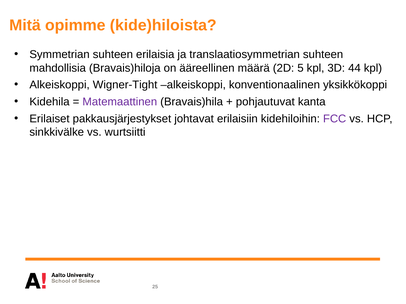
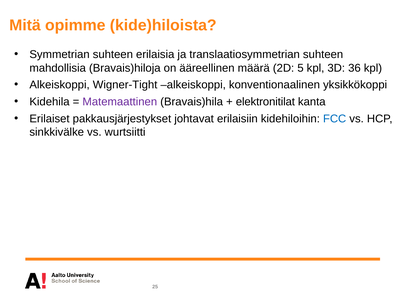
44: 44 -> 36
pohjautuvat: pohjautuvat -> elektronitilat
FCC colour: purple -> blue
